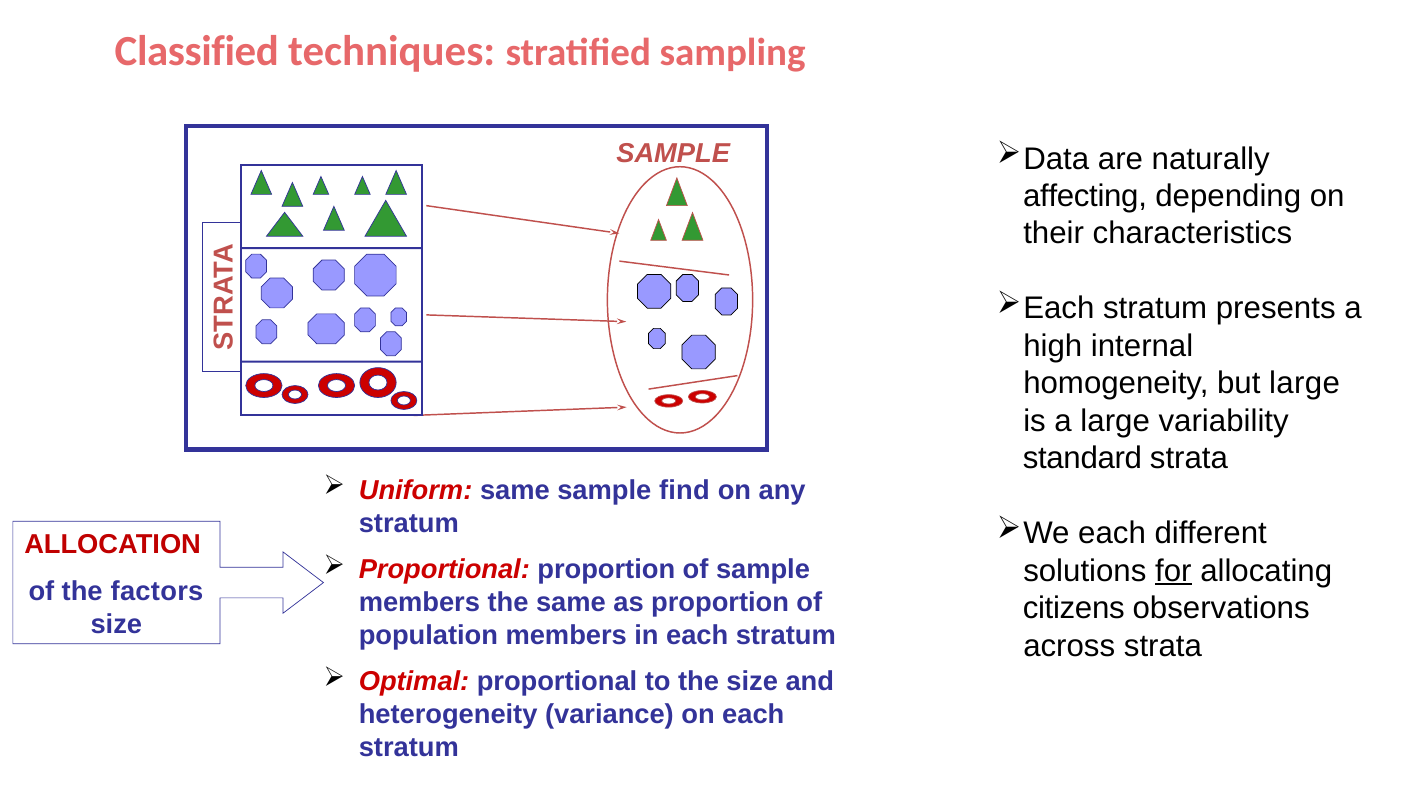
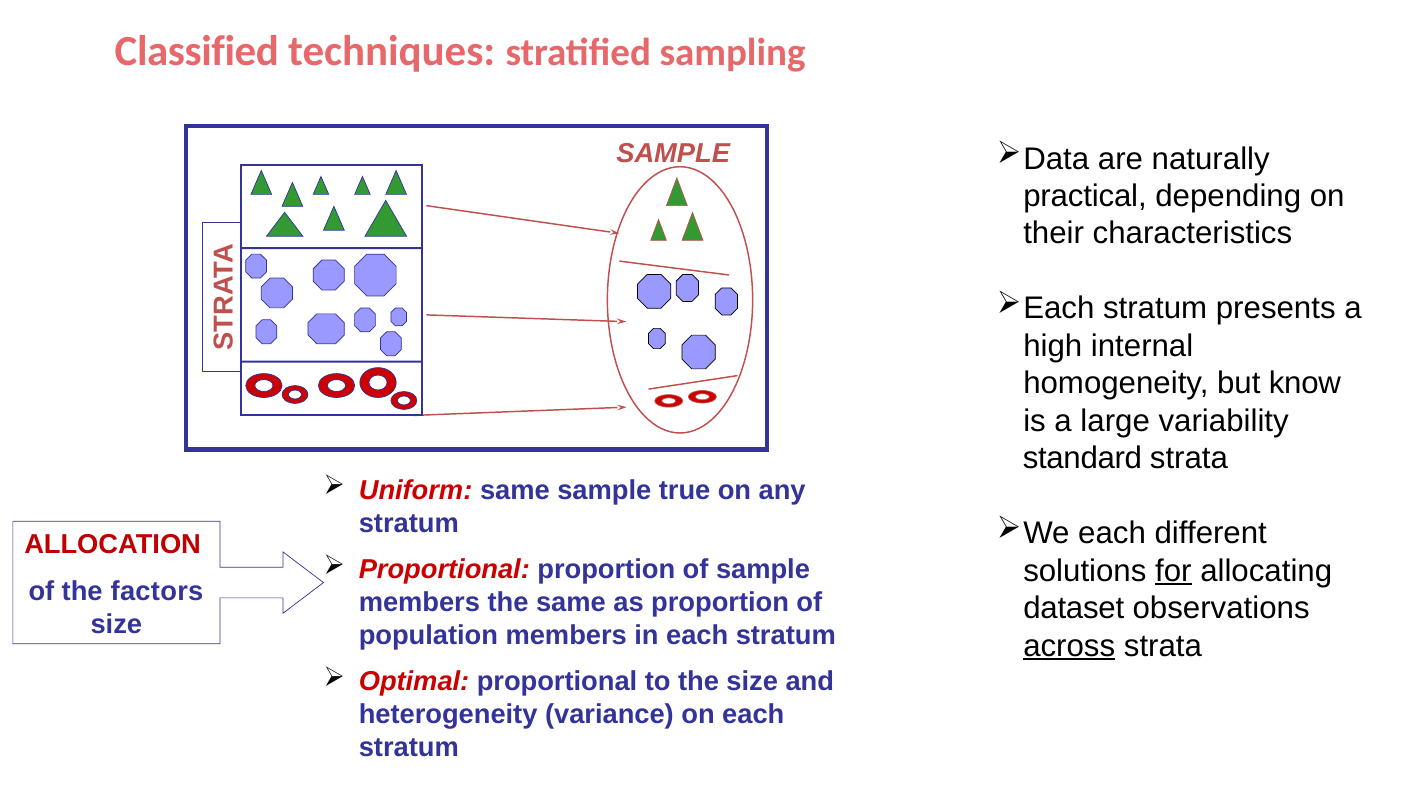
affecting: affecting -> practical
but large: large -> know
find: find -> true
citizens: citizens -> dataset
across underline: none -> present
